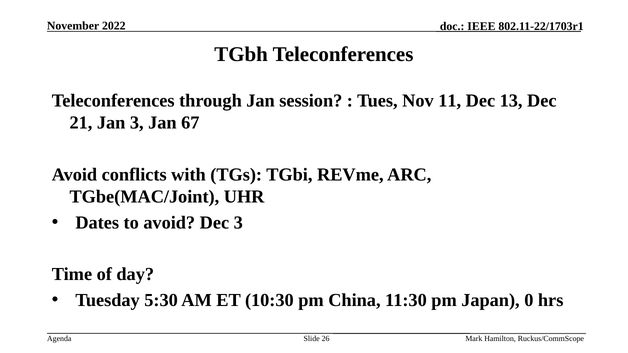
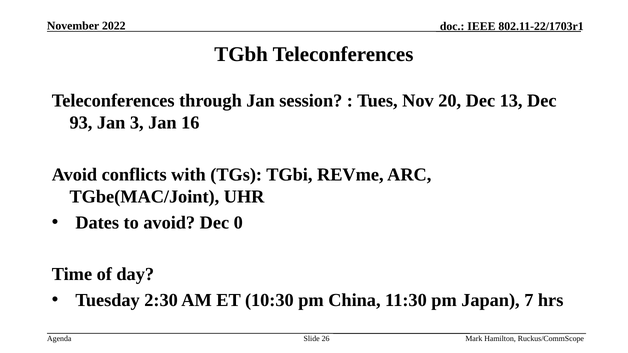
11: 11 -> 20
21: 21 -> 93
67: 67 -> 16
Dec 3: 3 -> 0
5:30: 5:30 -> 2:30
0: 0 -> 7
